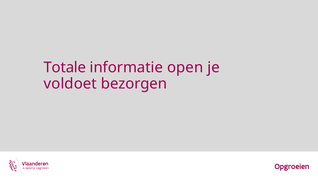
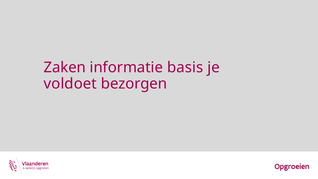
Totale: Totale -> Zaken
open: open -> basis
